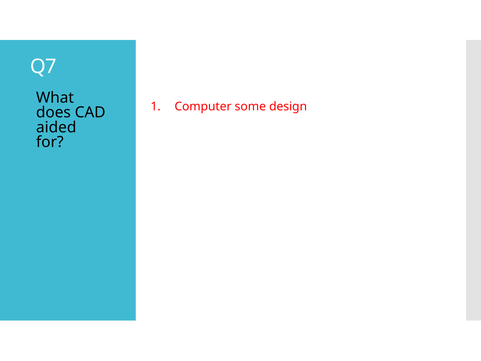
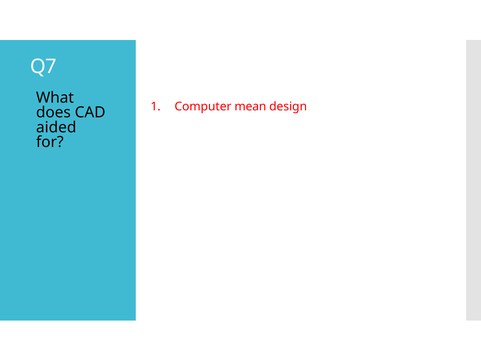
some: some -> mean
